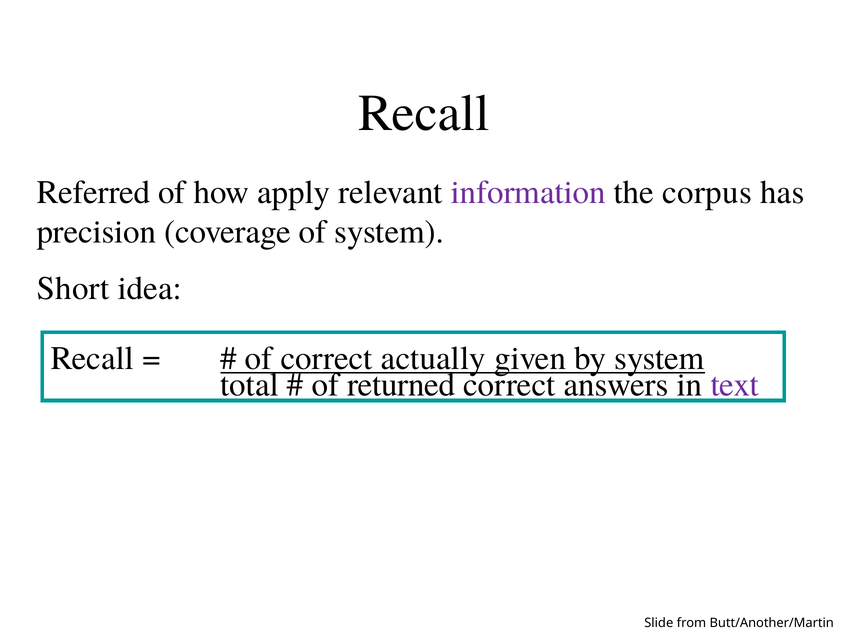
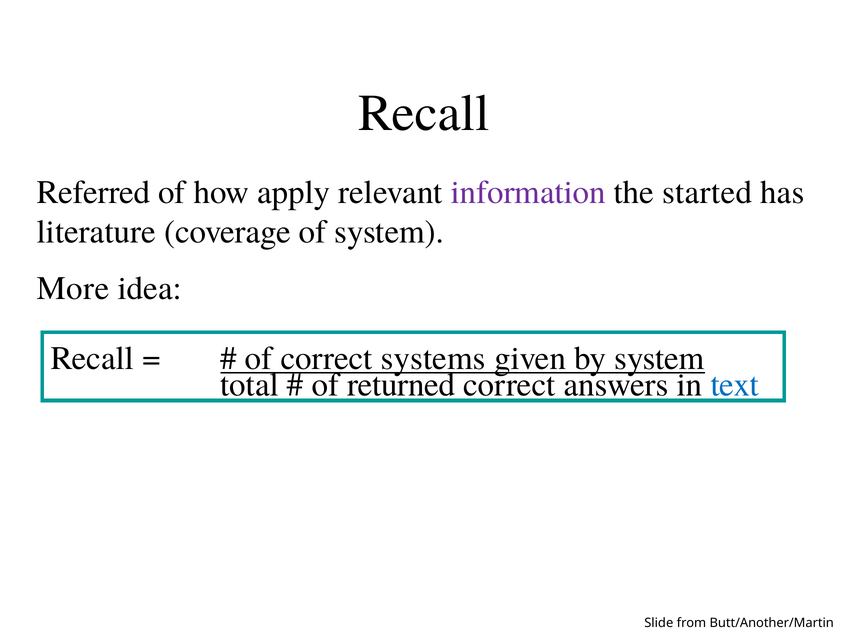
corpus: corpus -> started
precision: precision -> literature
Short: Short -> More
actually: actually -> systems
text colour: purple -> blue
